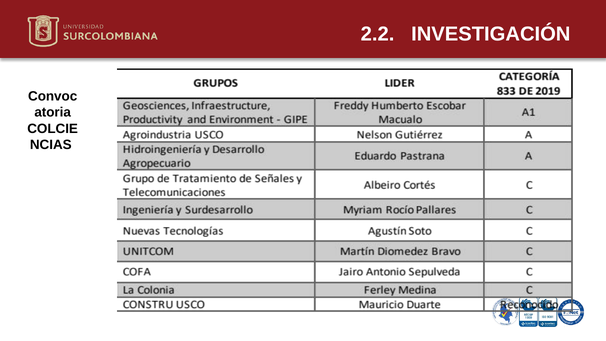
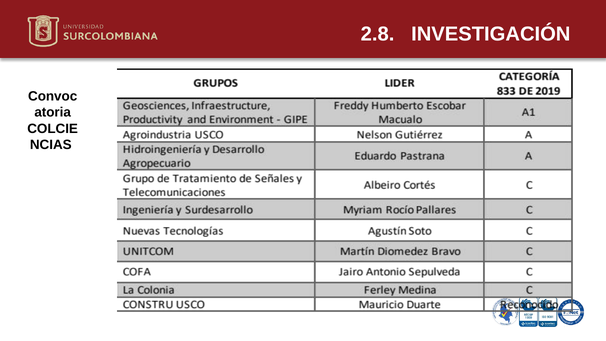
2.2: 2.2 -> 2.8
